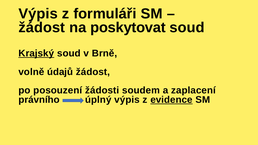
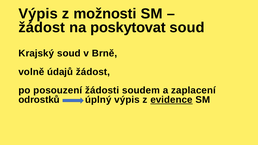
formuláři: formuláři -> možnosti
Krajský underline: present -> none
právního: právního -> odrostků
